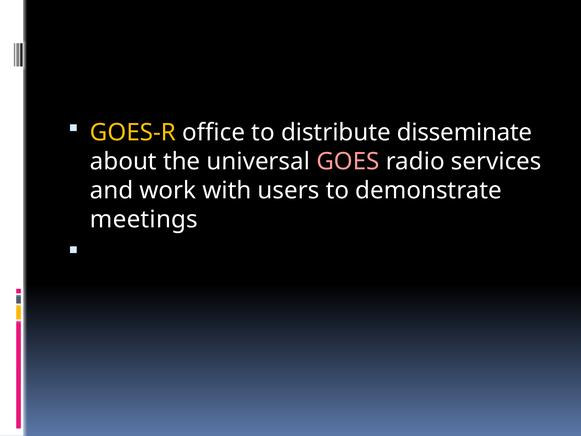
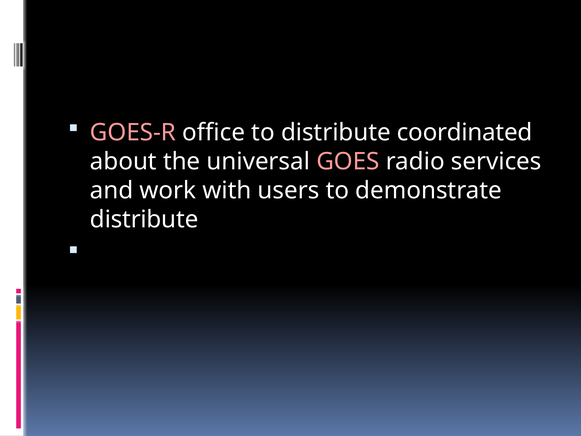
GOES-R colour: yellow -> pink
disseminate: disseminate -> coordinated
meetings at (144, 220): meetings -> distribute
